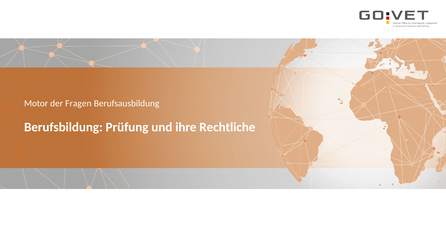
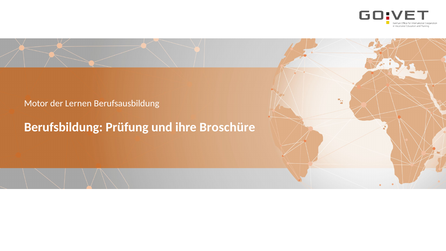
Fragen: Fragen -> Lernen
Rechtliche: Rechtliche -> Broschüre
